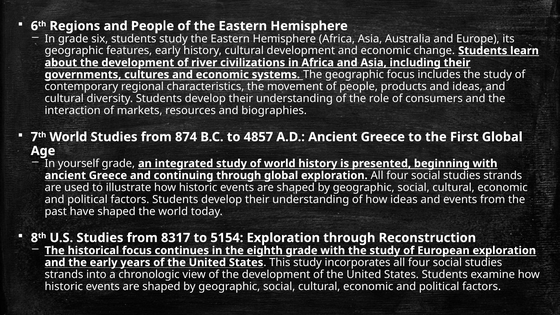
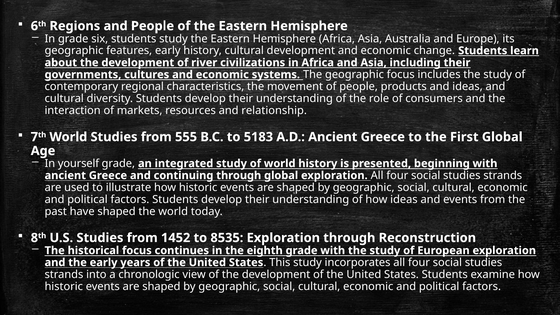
biographies: biographies -> relationship
874: 874 -> 555
4857: 4857 -> 5183
8317: 8317 -> 1452
5154: 5154 -> 8535
